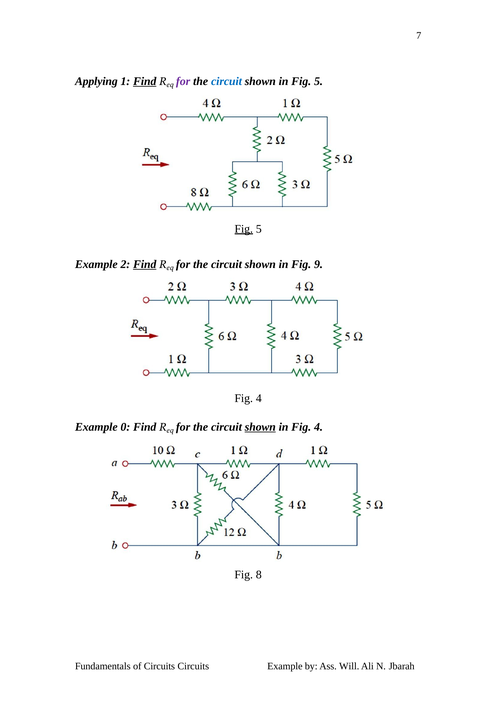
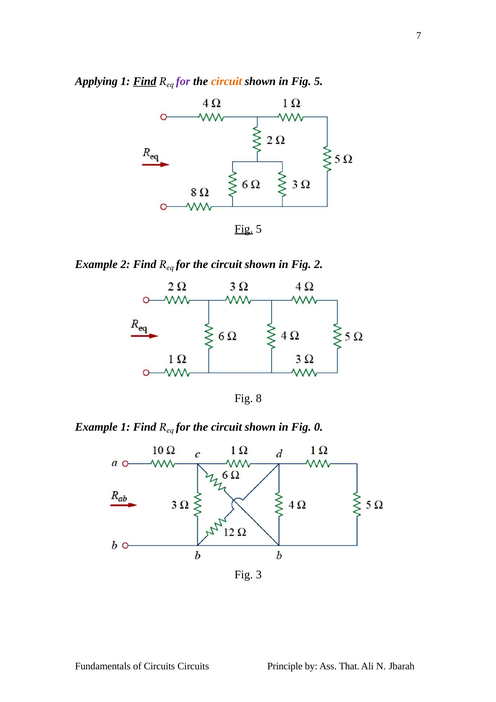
circuit at (227, 81) colour: blue -> orange
Find at (145, 264) underline: present -> none
Fig 9: 9 -> 2
4 at (259, 398): 4 -> 8
Example 0: 0 -> 1
shown at (260, 427) underline: present -> none
in Fig 4: 4 -> 0
8: 8 -> 3
Circuits Example: Example -> Principle
Will: Will -> That
